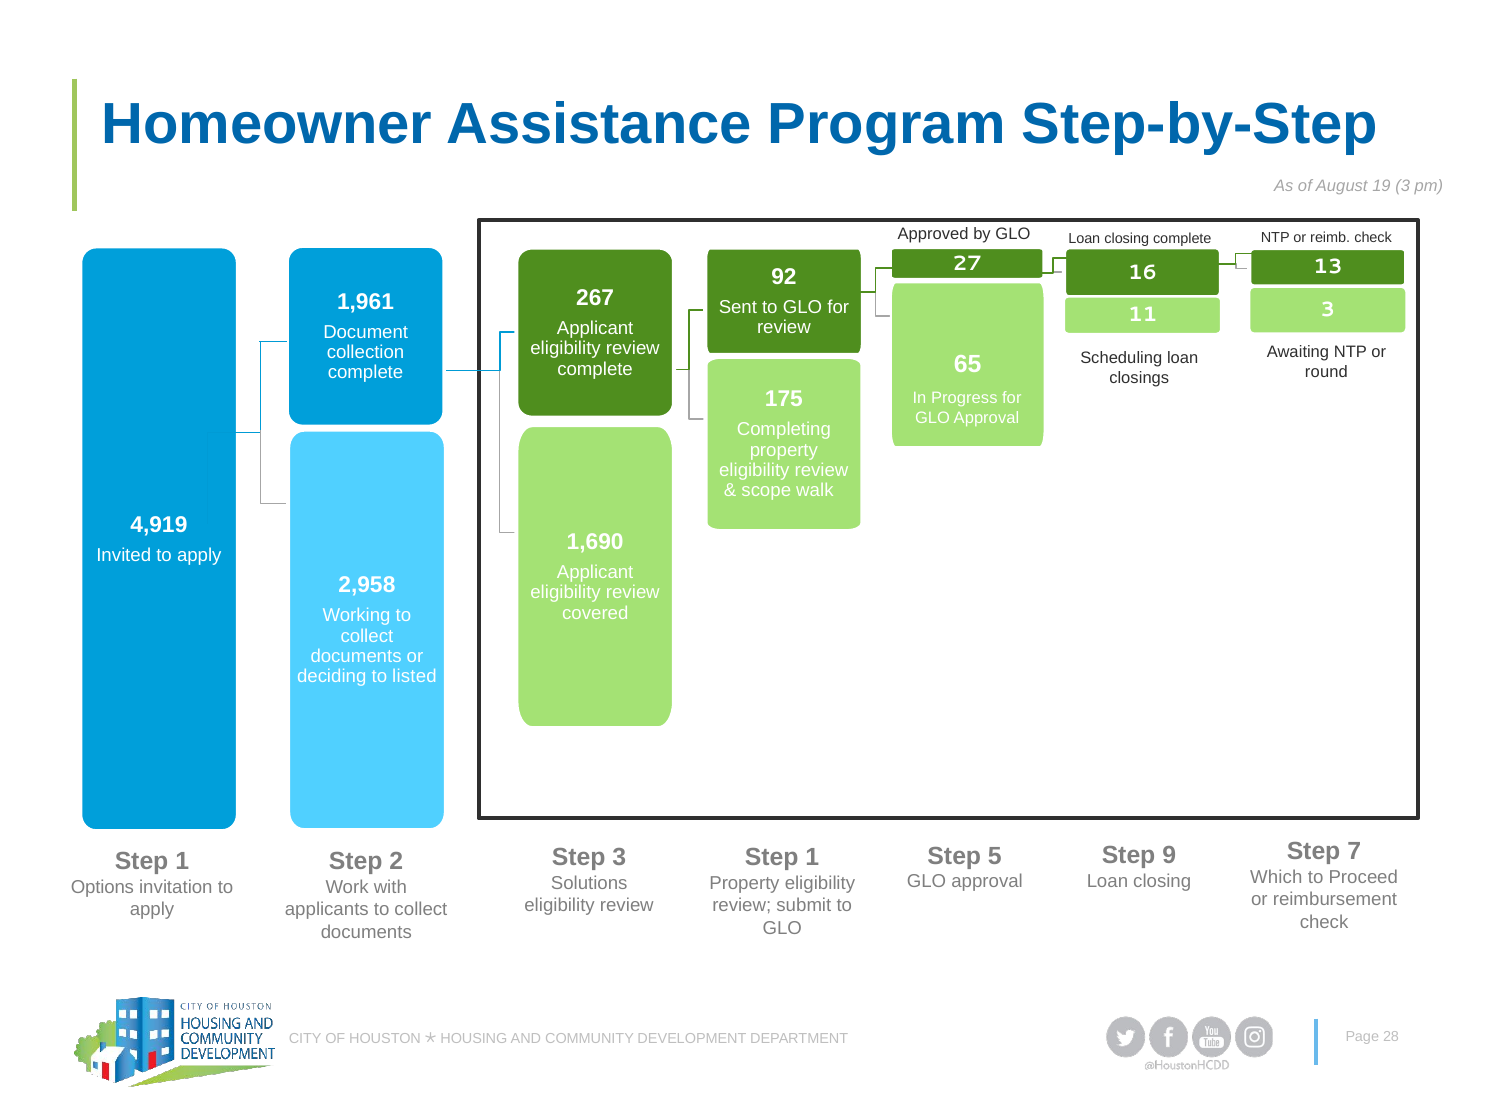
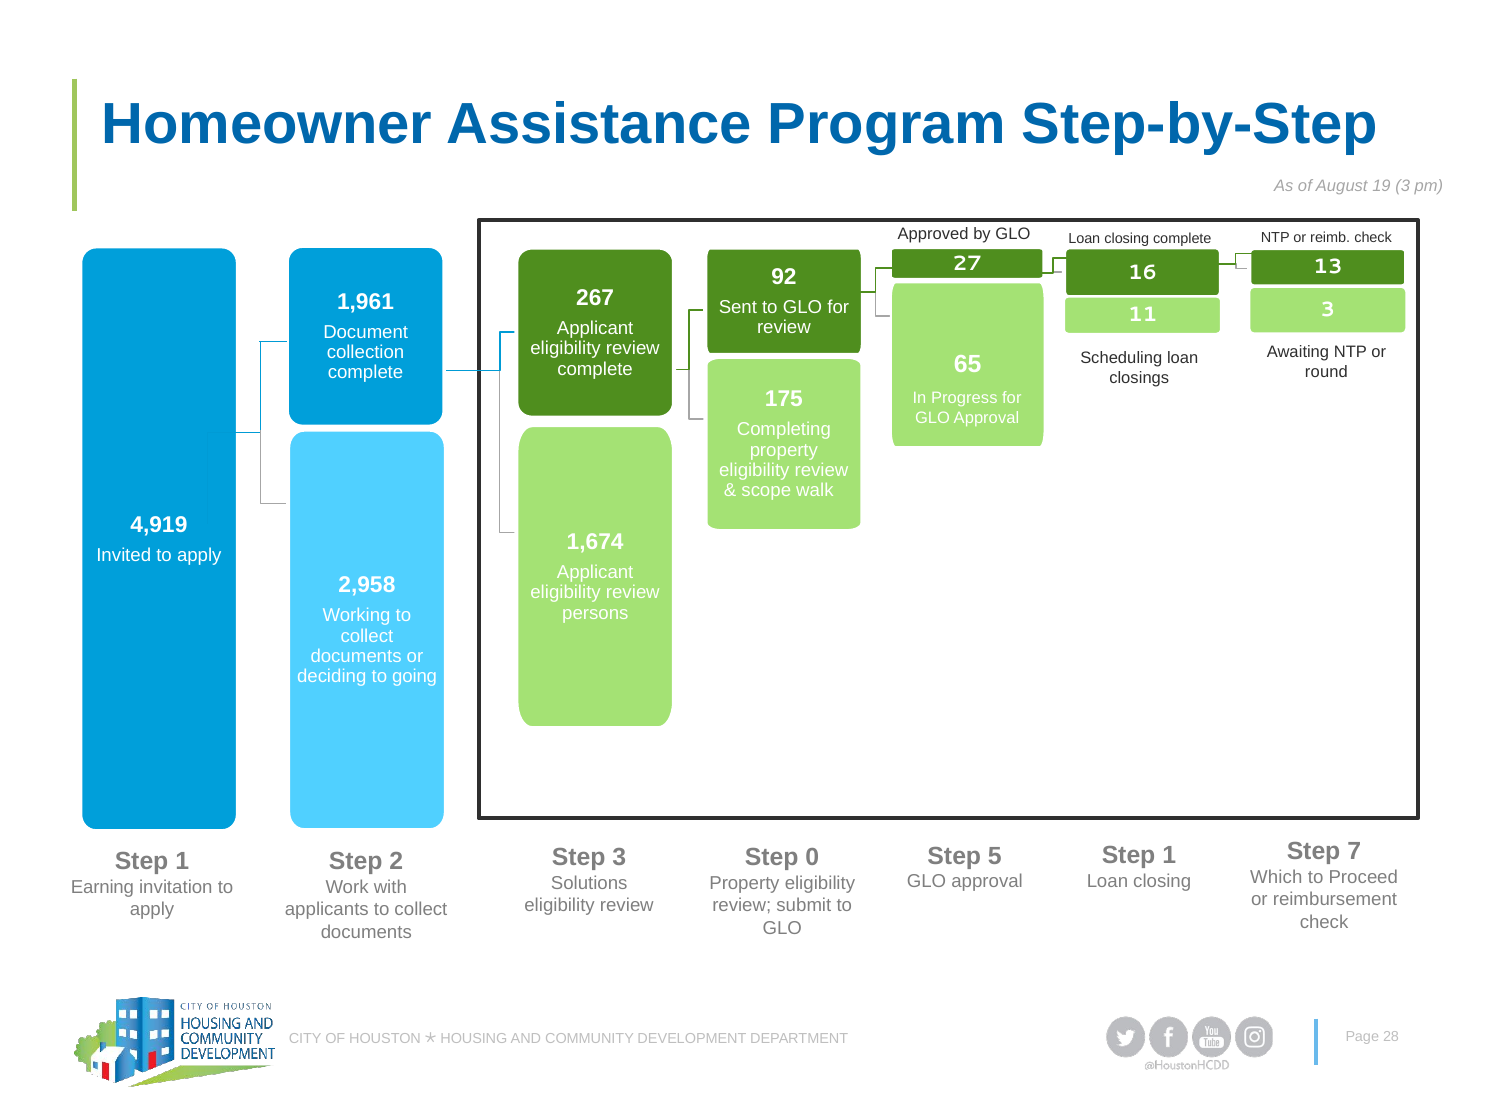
1,690: 1,690 -> 1,674
covered: covered -> persons
listed: listed -> going
9 at (1169, 855): 9 -> 1
1 at (812, 857): 1 -> 0
Options: Options -> Earning
